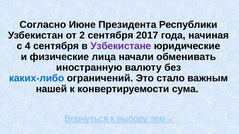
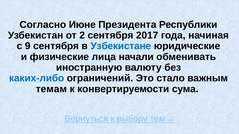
4: 4 -> 9
Узбекистане colour: purple -> blue
нашей: нашей -> темам
